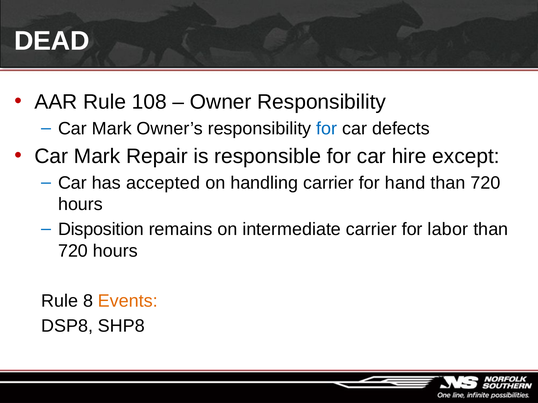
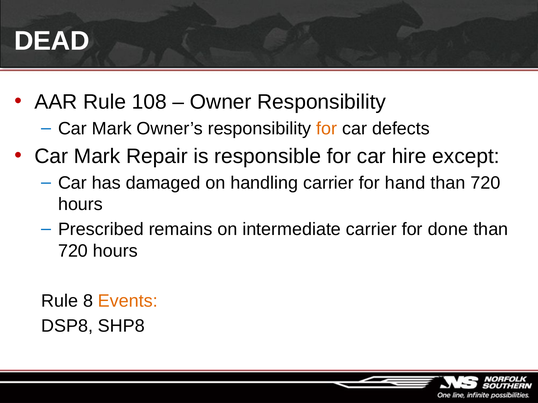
for at (327, 129) colour: blue -> orange
accepted: accepted -> damaged
Disposition: Disposition -> Prescribed
labor: labor -> done
